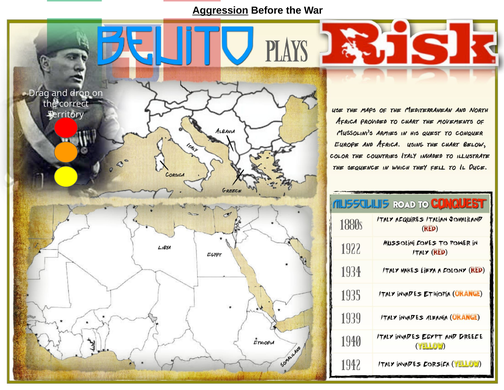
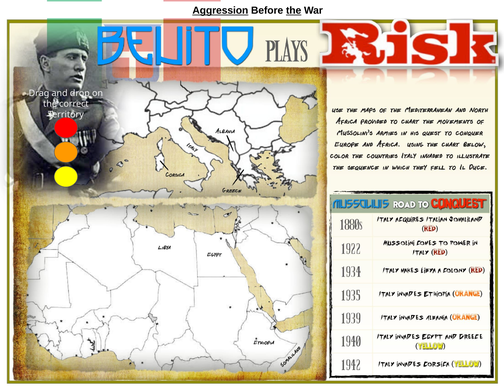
the at (294, 11) underline: none -> present
